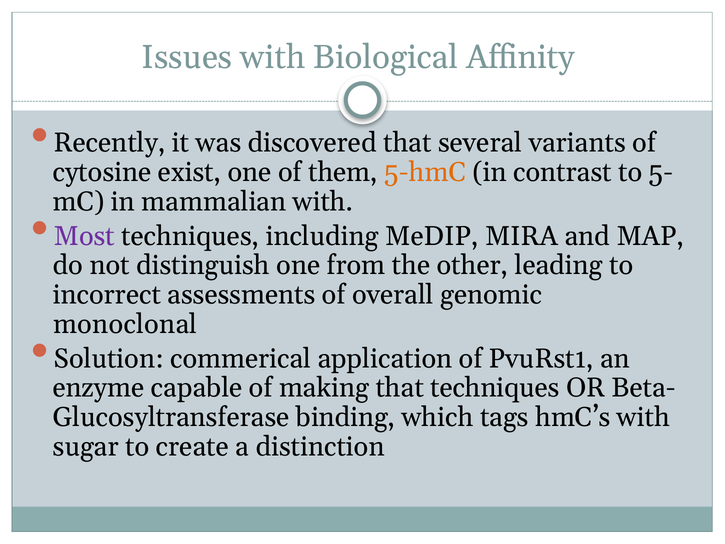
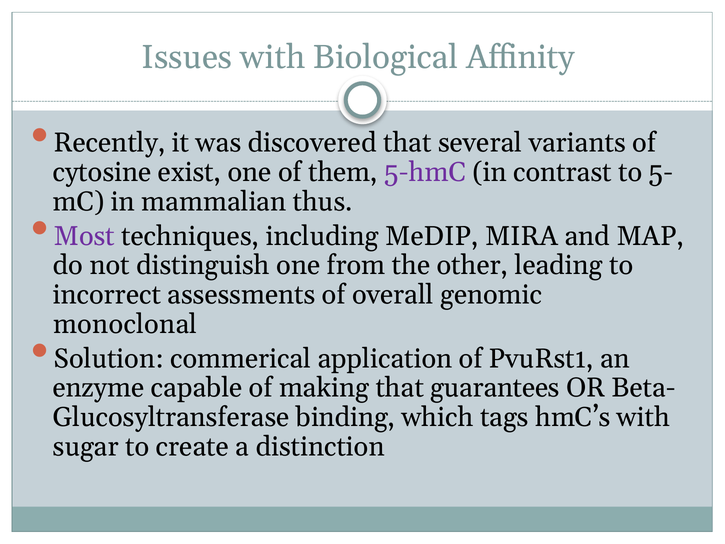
5-hmC colour: orange -> purple
mammalian with: with -> thus
that techniques: techniques -> guarantees
